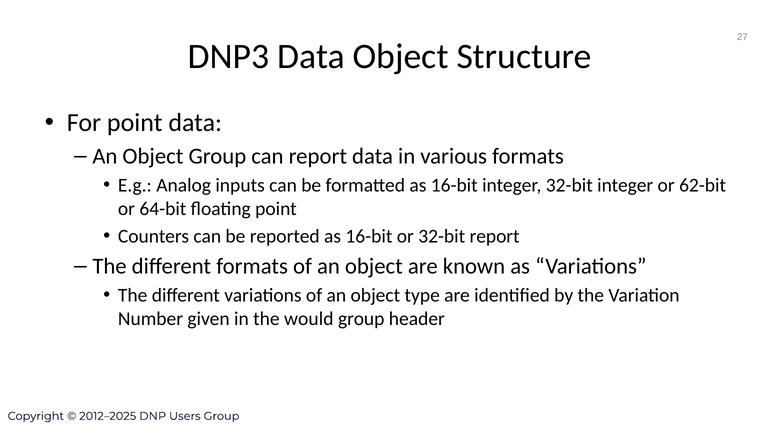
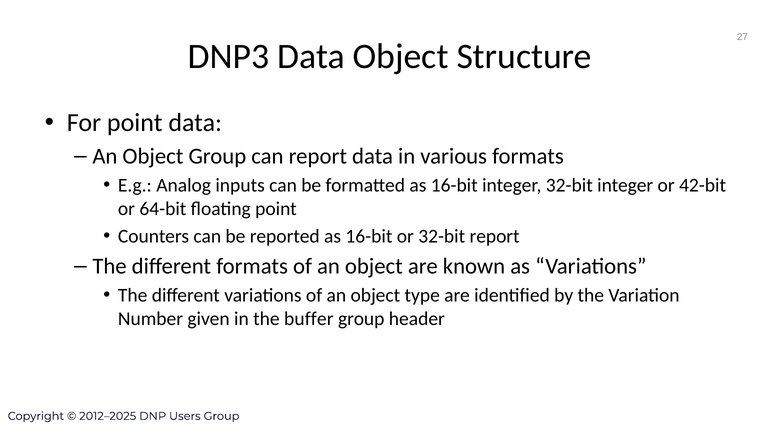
62-bit: 62-bit -> 42-bit
would: would -> buffer
